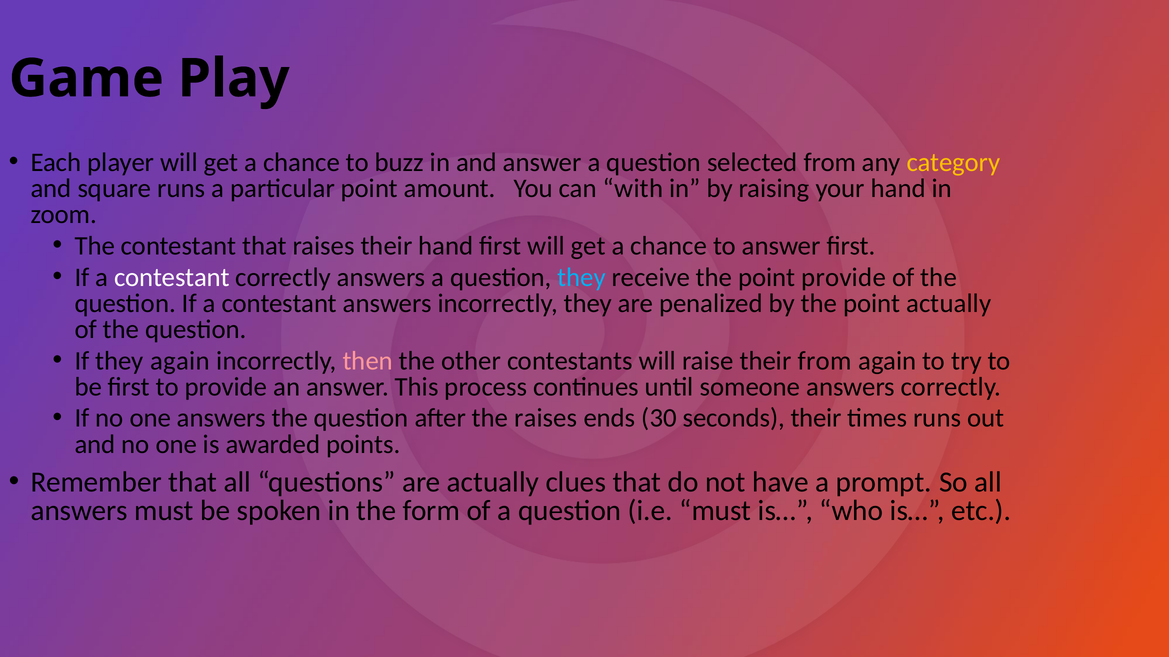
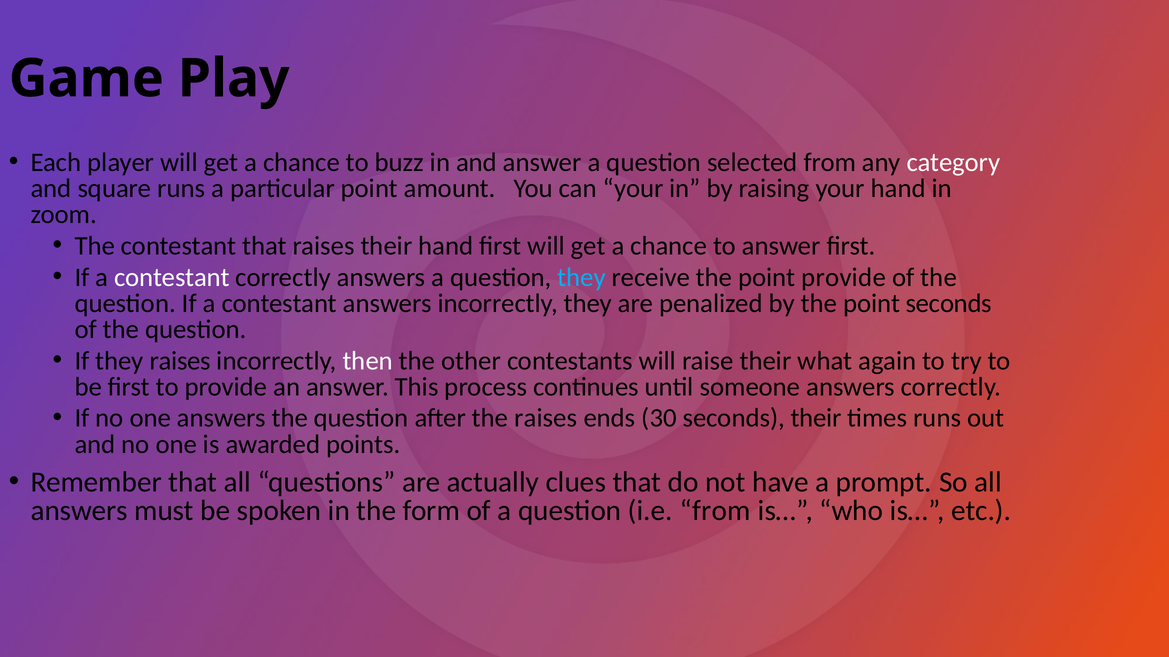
category colour: yellow -> white
can with: with -> your
point actually: actually -> seconds
they again: again -> raises
then colour: pink -> white
their from: from -> what
i.e must: must -> from
